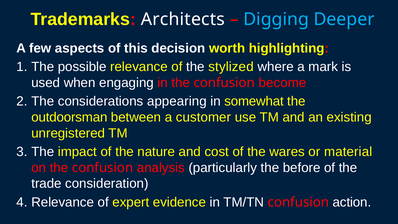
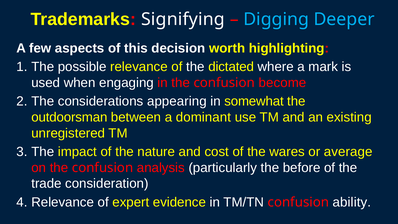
Architects: Architects -> Signifying
stylized: stylized -> dictated
customer: customer -> dominant
material: material -> average
action: action -> ability
